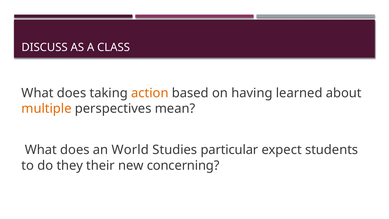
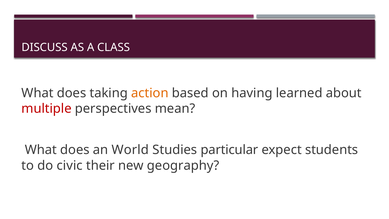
multiple colour: orange -> red
they: they -> civic
concerning: concerning -> geography
